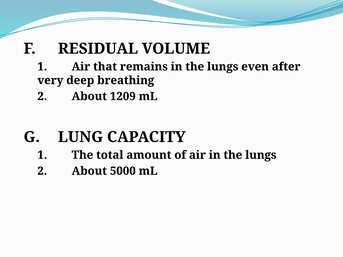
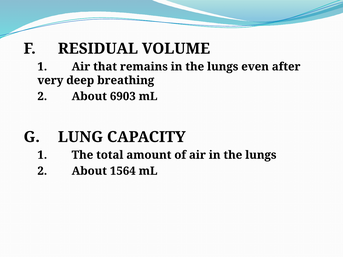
1209: 1209 -> 6903
5000: 5000 -> 1564
